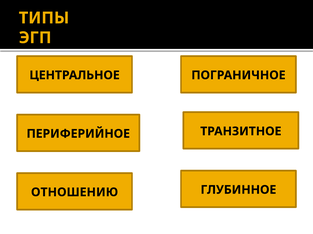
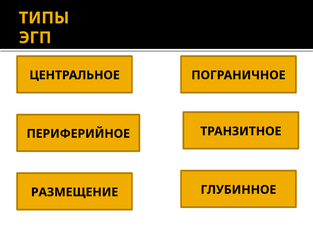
ОТНОШЕНИЮ: ОТНОШЕНИЮ -> РАЗМЕЩЕНИЕ
